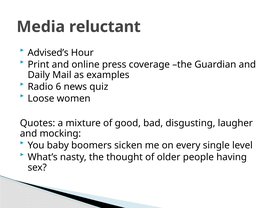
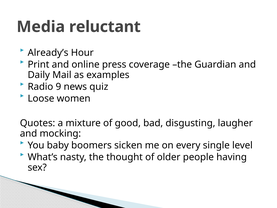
Advised’s: Advised’s -> Already’s
6: 6 -> 9
